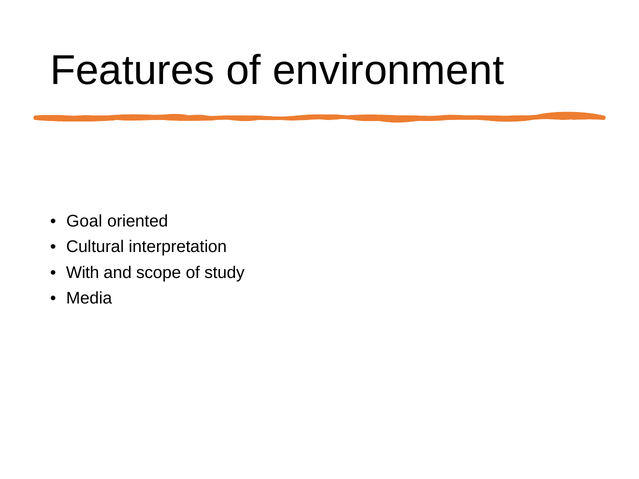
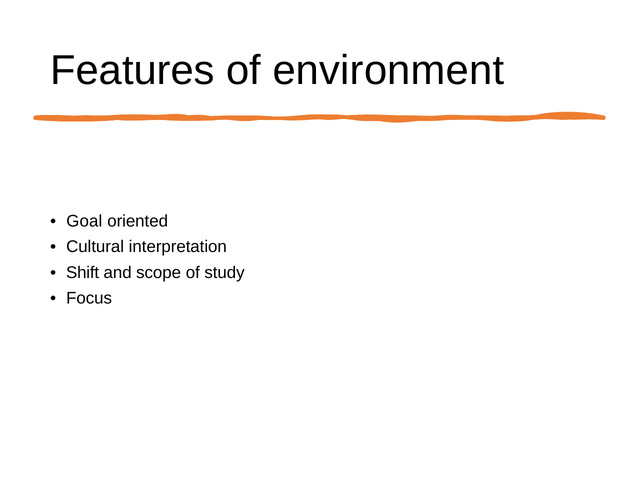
With: With -> Shift
Media: Media -> Focus
